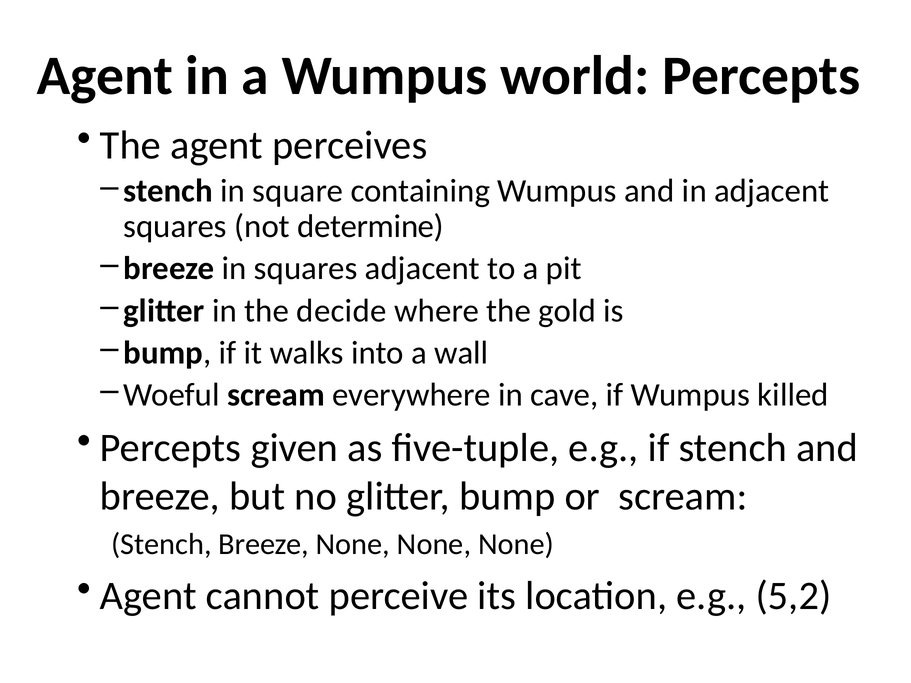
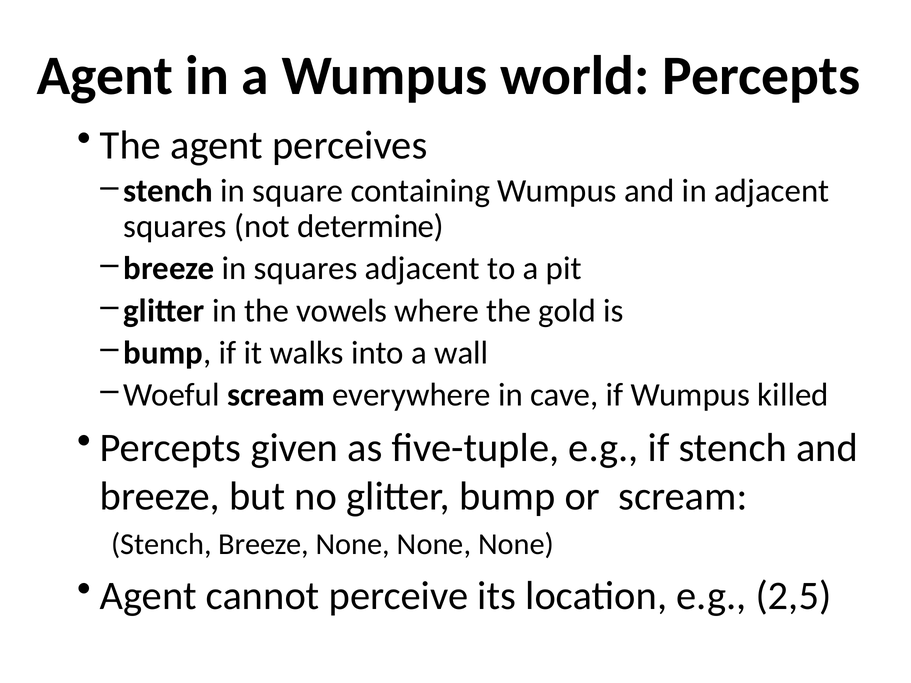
decide: decide -> vowels
5,2: 5,2 -> 2,5
